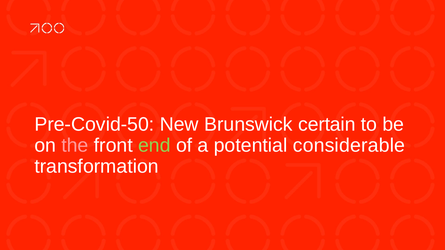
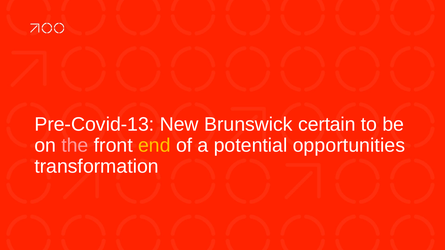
Pre-Covid-50: Pre-Covid-50 -> Pre-Covid-13
end colour: light green -> yellow
considerable: considerable -> opportunities
